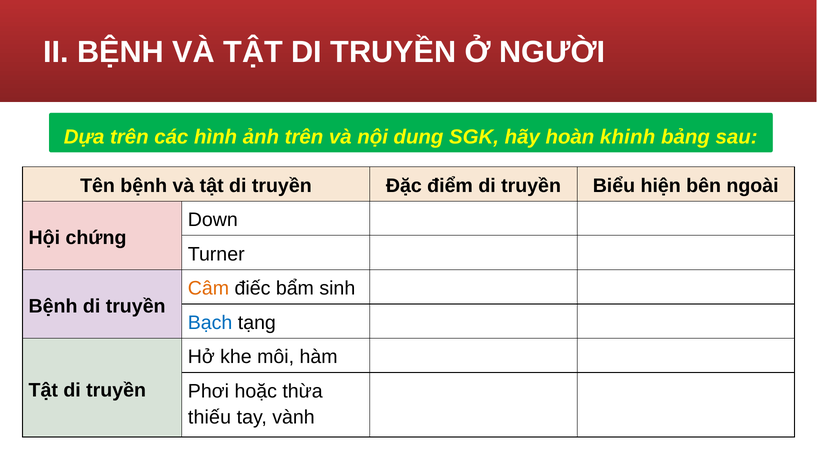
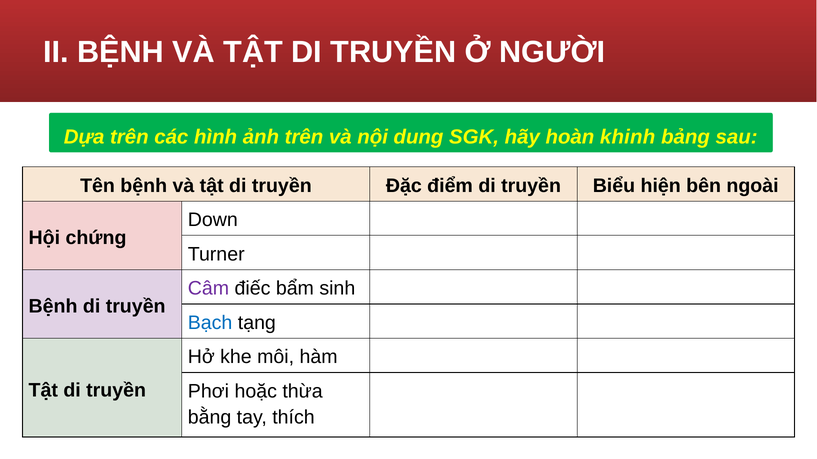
Câm colour: orange -> purple
thiếu: thiếu -> bằng
vành: vành -> thích
